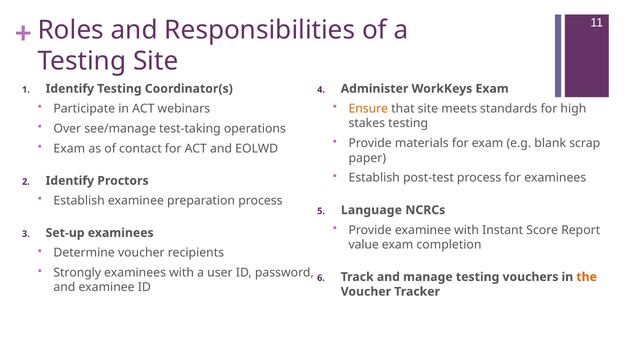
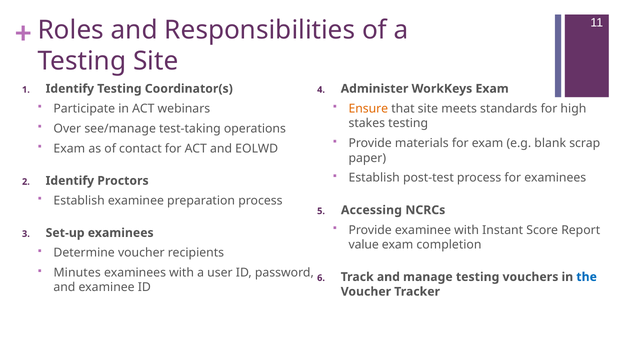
Language: Language -> Accessing
Strongly: Strongly -> Minutes
the colour: orange -> blue
